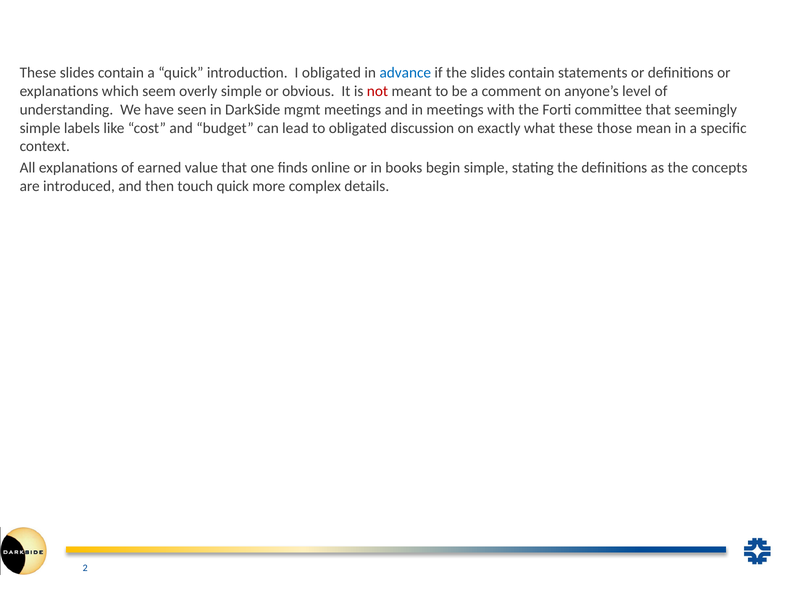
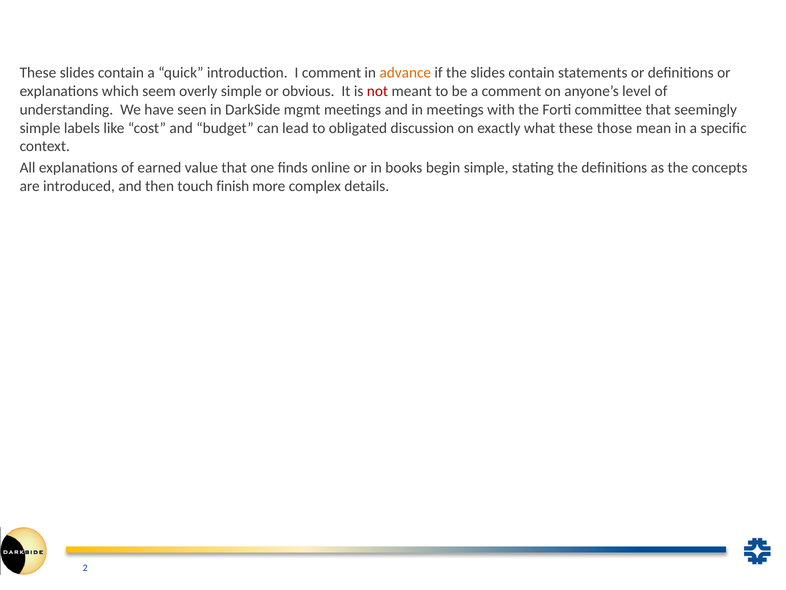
I obligated: obligated -> comment
advance colour: blue -> orange
touch quick: quick -> finish
